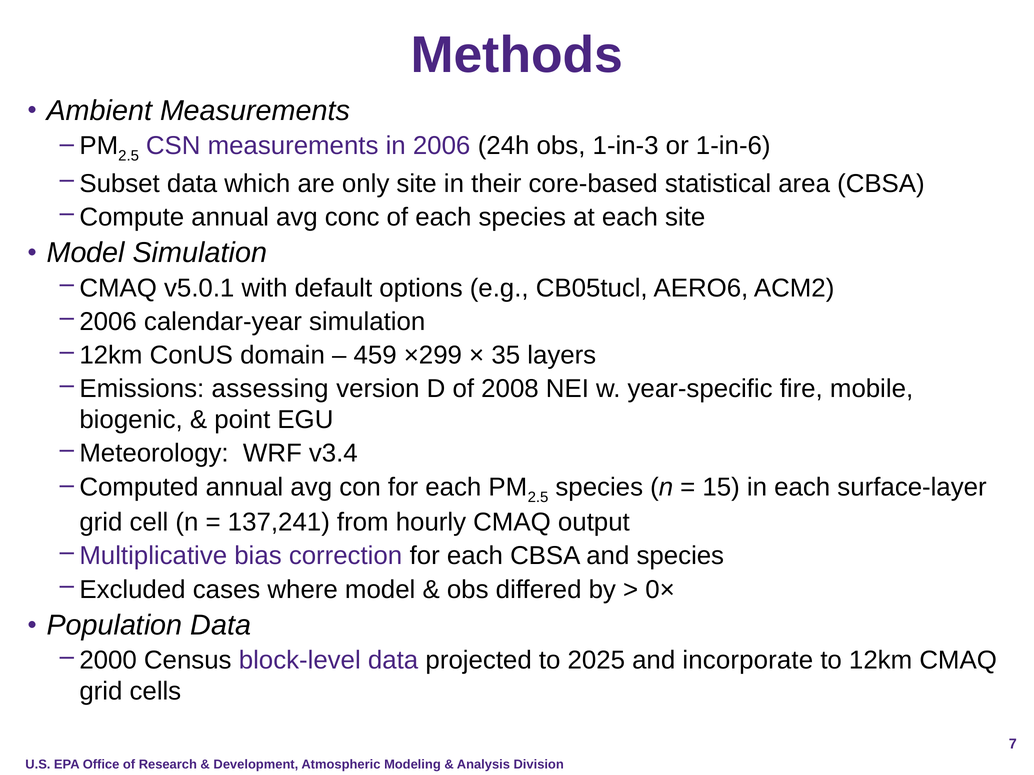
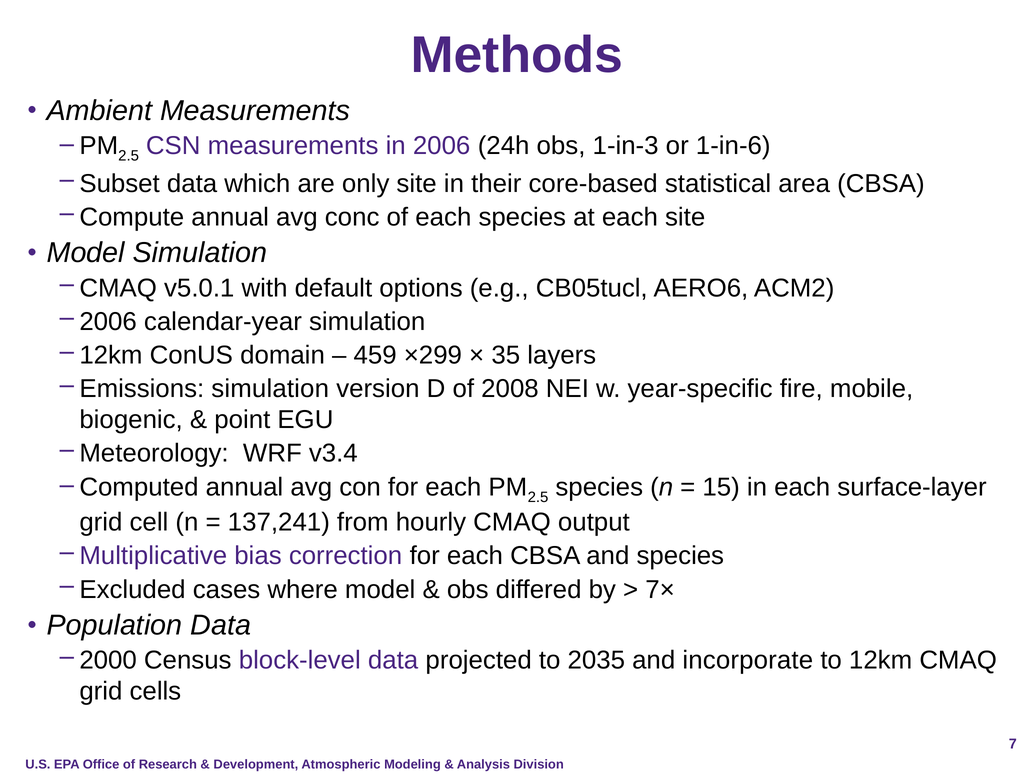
Emissions assessing: assessing -> simulation
0×: 0× -> 7×
2025: 2025 -> 2035
